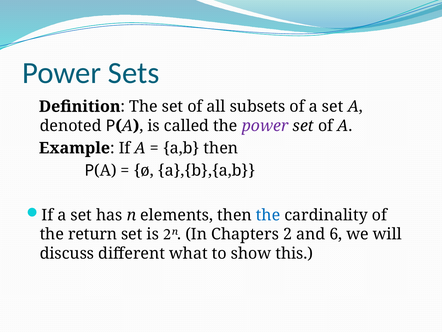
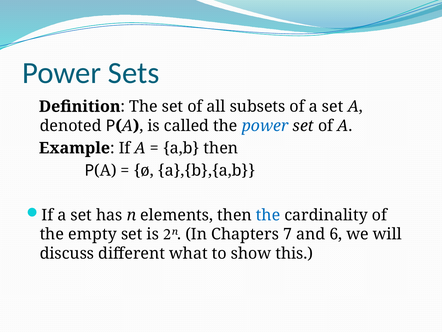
power at (265, 126) colour: purple -> blue
return: return -> empty
Chapters 2: 2 -> 7
